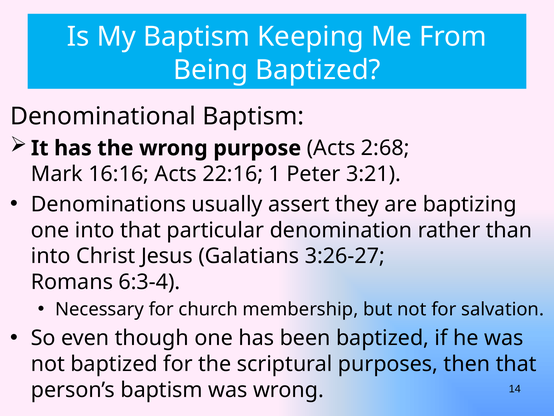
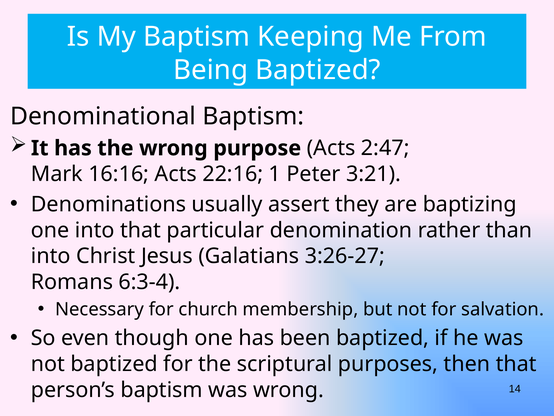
2:68: 2:68 -> 2:47
